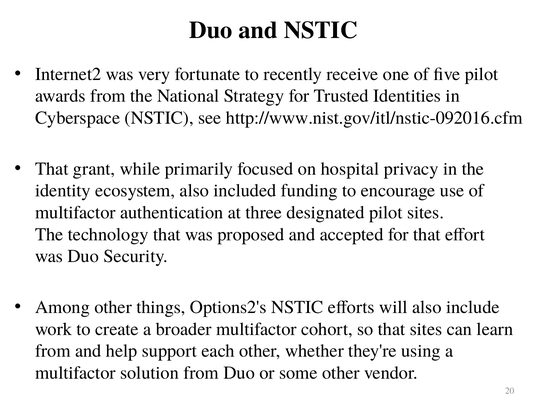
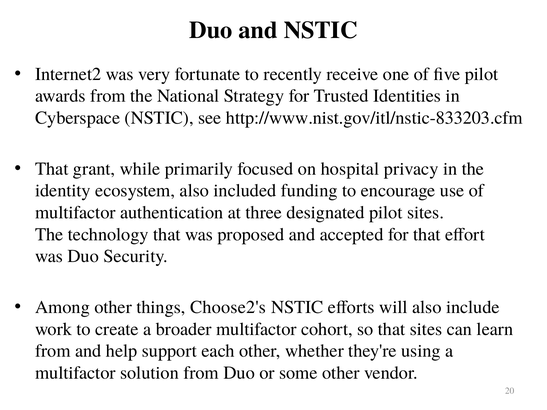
http://www.nist.gov/itl/nstic-092016.cfm: http://www.nist.gov/itl/nstic-092016.cfm -> http://www.nist.gov/itl/nstic-833203.cfm
Options2's: Options2's -> Choose2's
